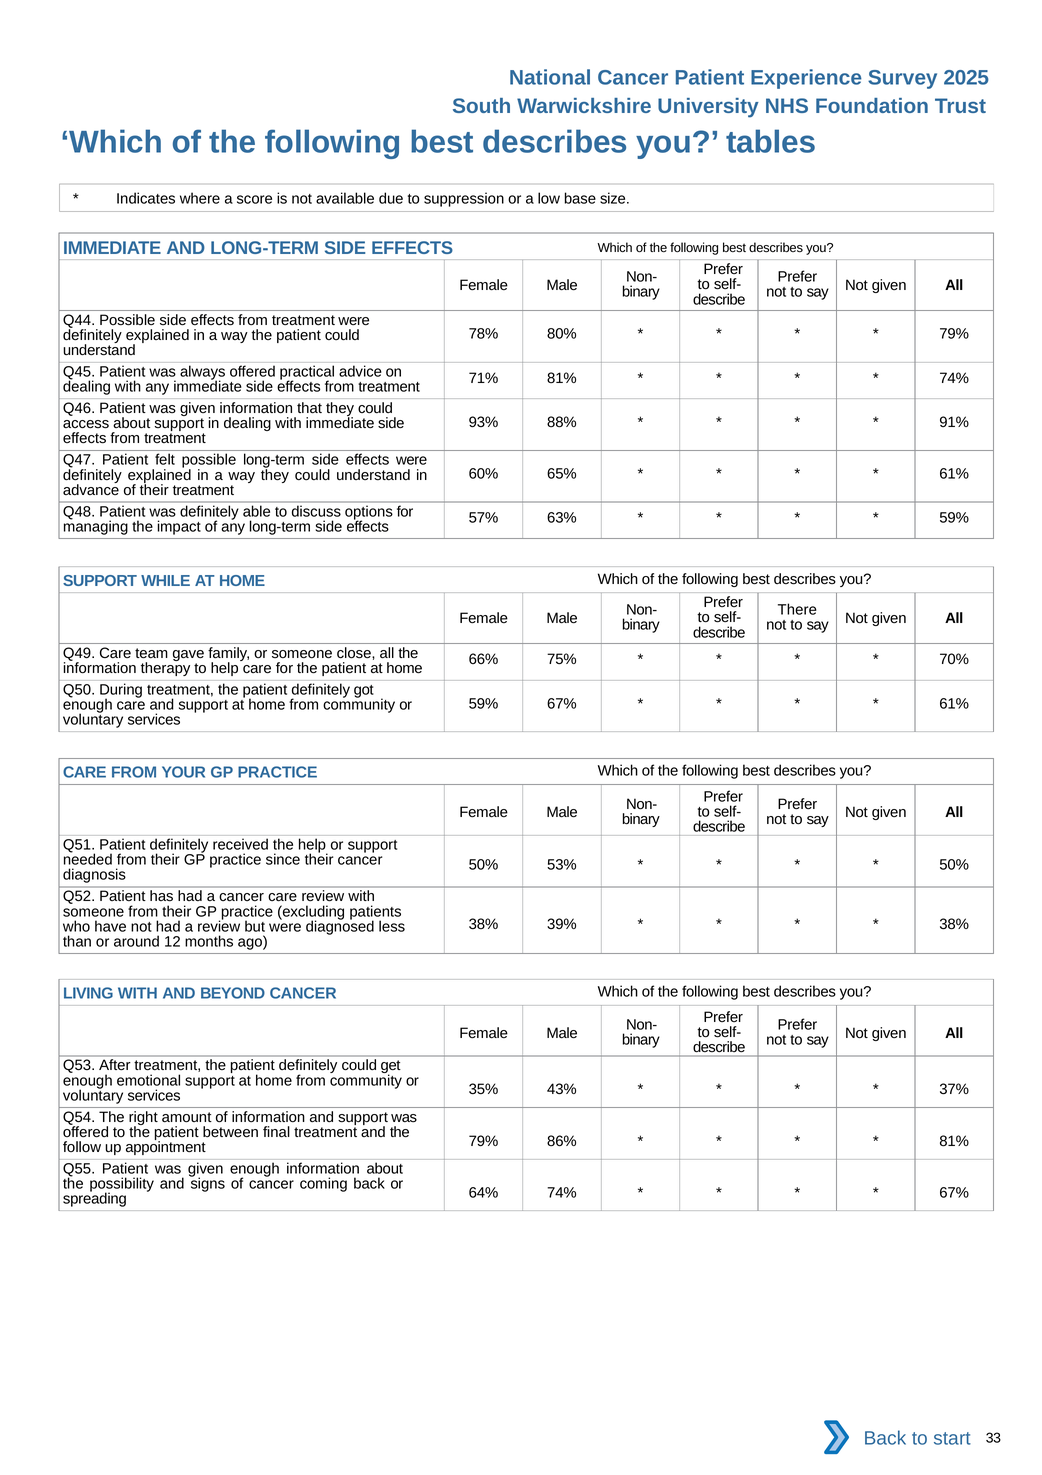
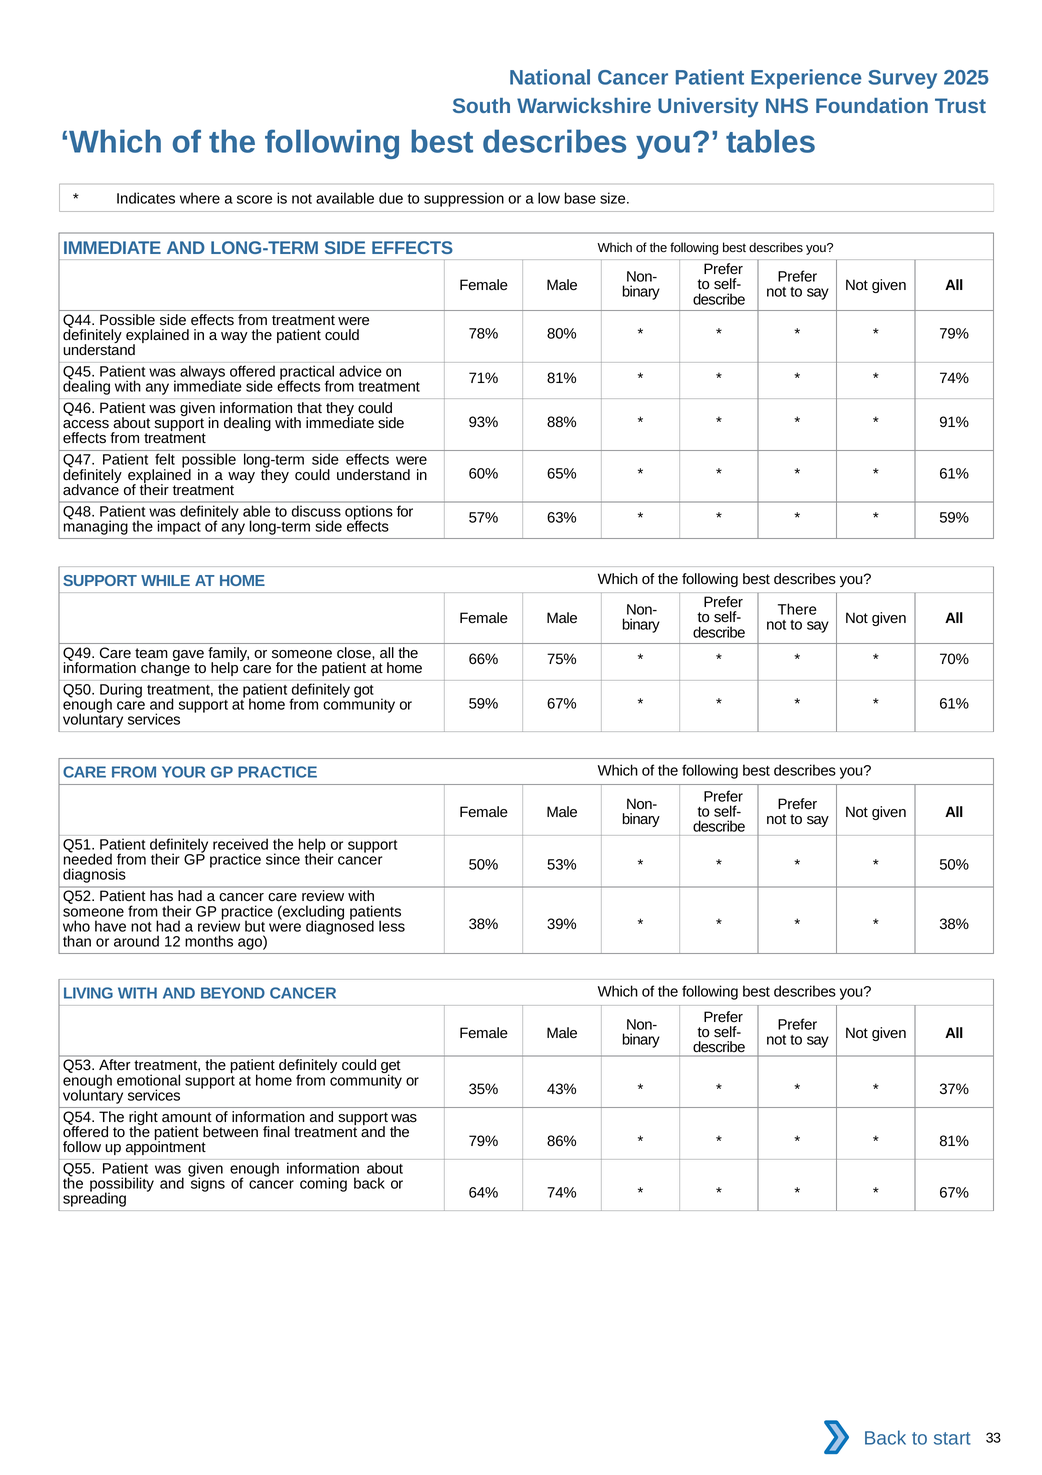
therapy: therapy -> change
